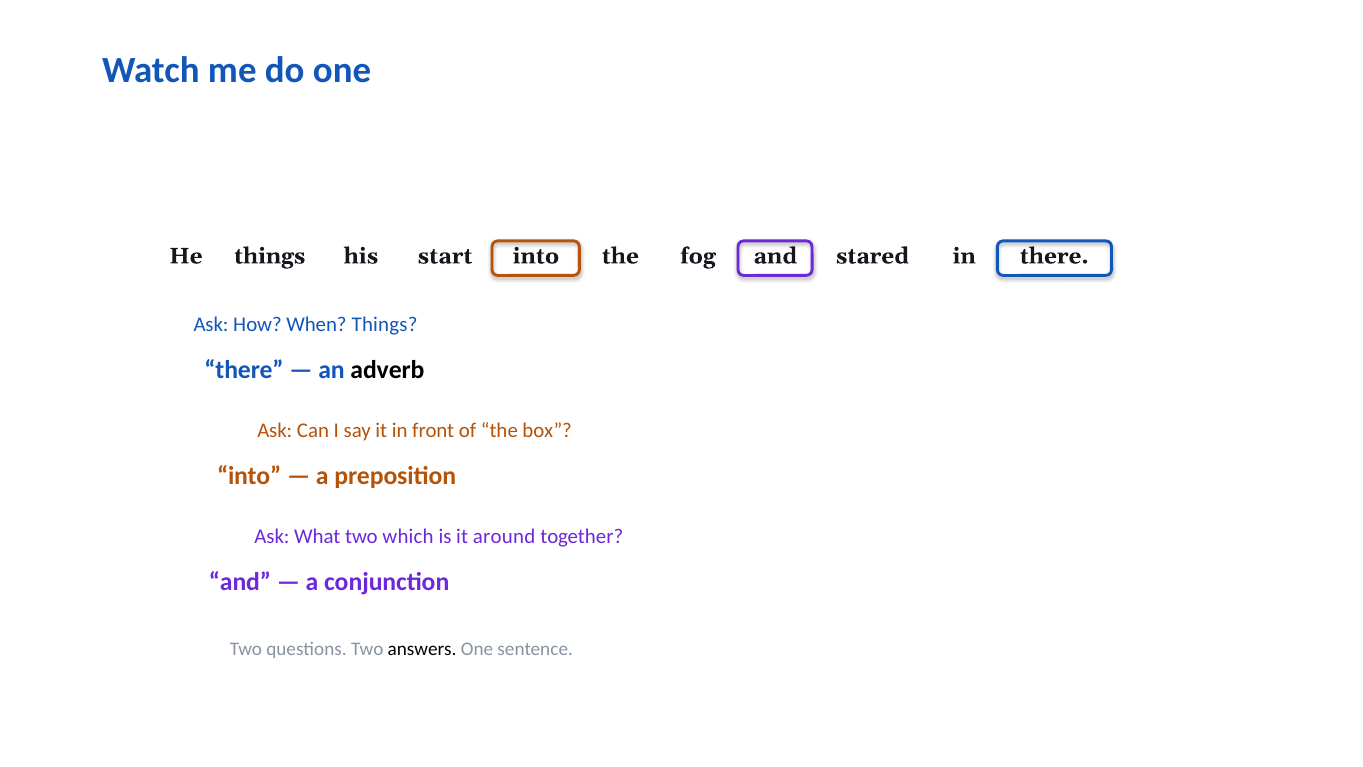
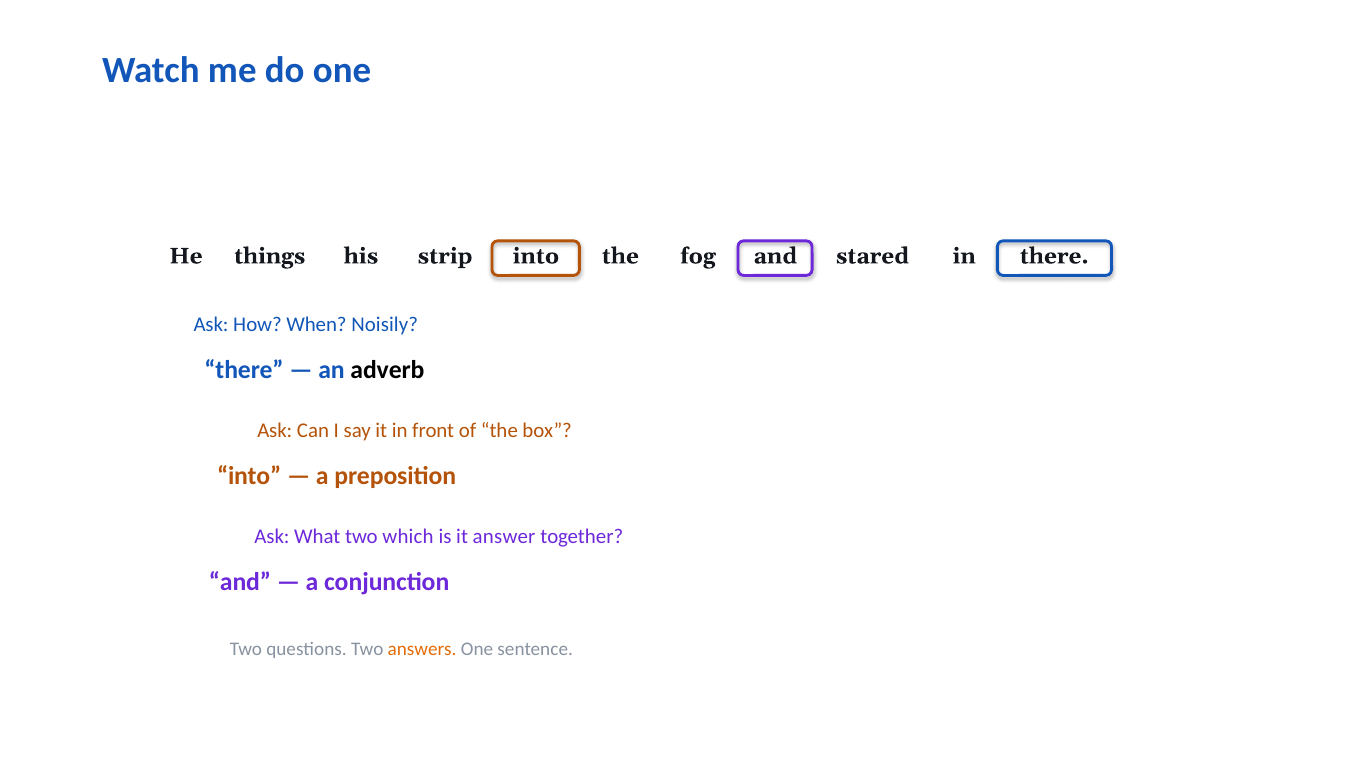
start: start -> strip
When Things: Things -> Noisily
around: around -> answer
answers colour: black -> orange
